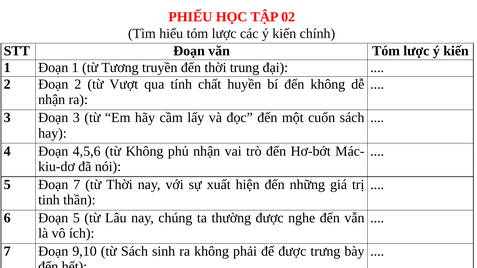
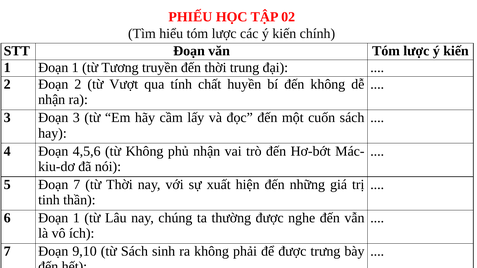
6 Đoạn 5: 5 -> 1
